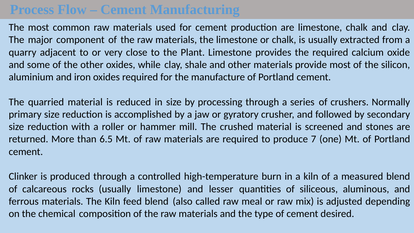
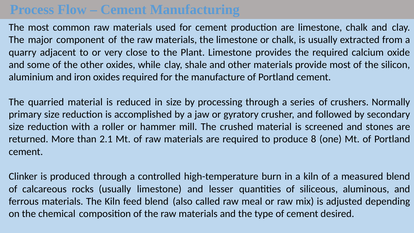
6.5: 6.5 -> 2.1
7: 7 -> 8
